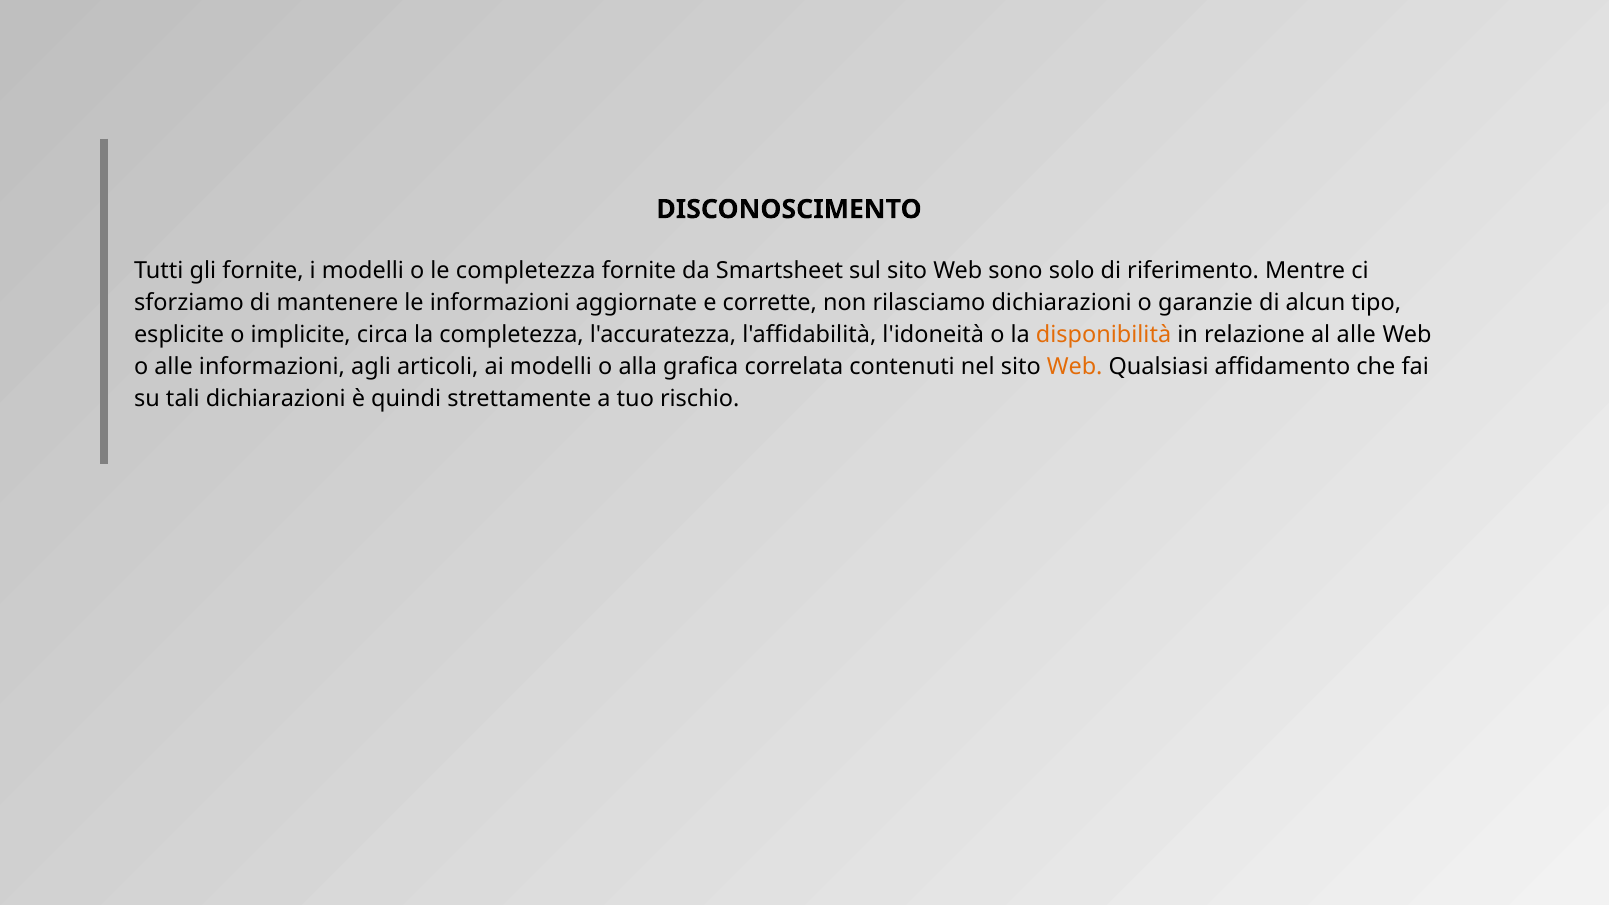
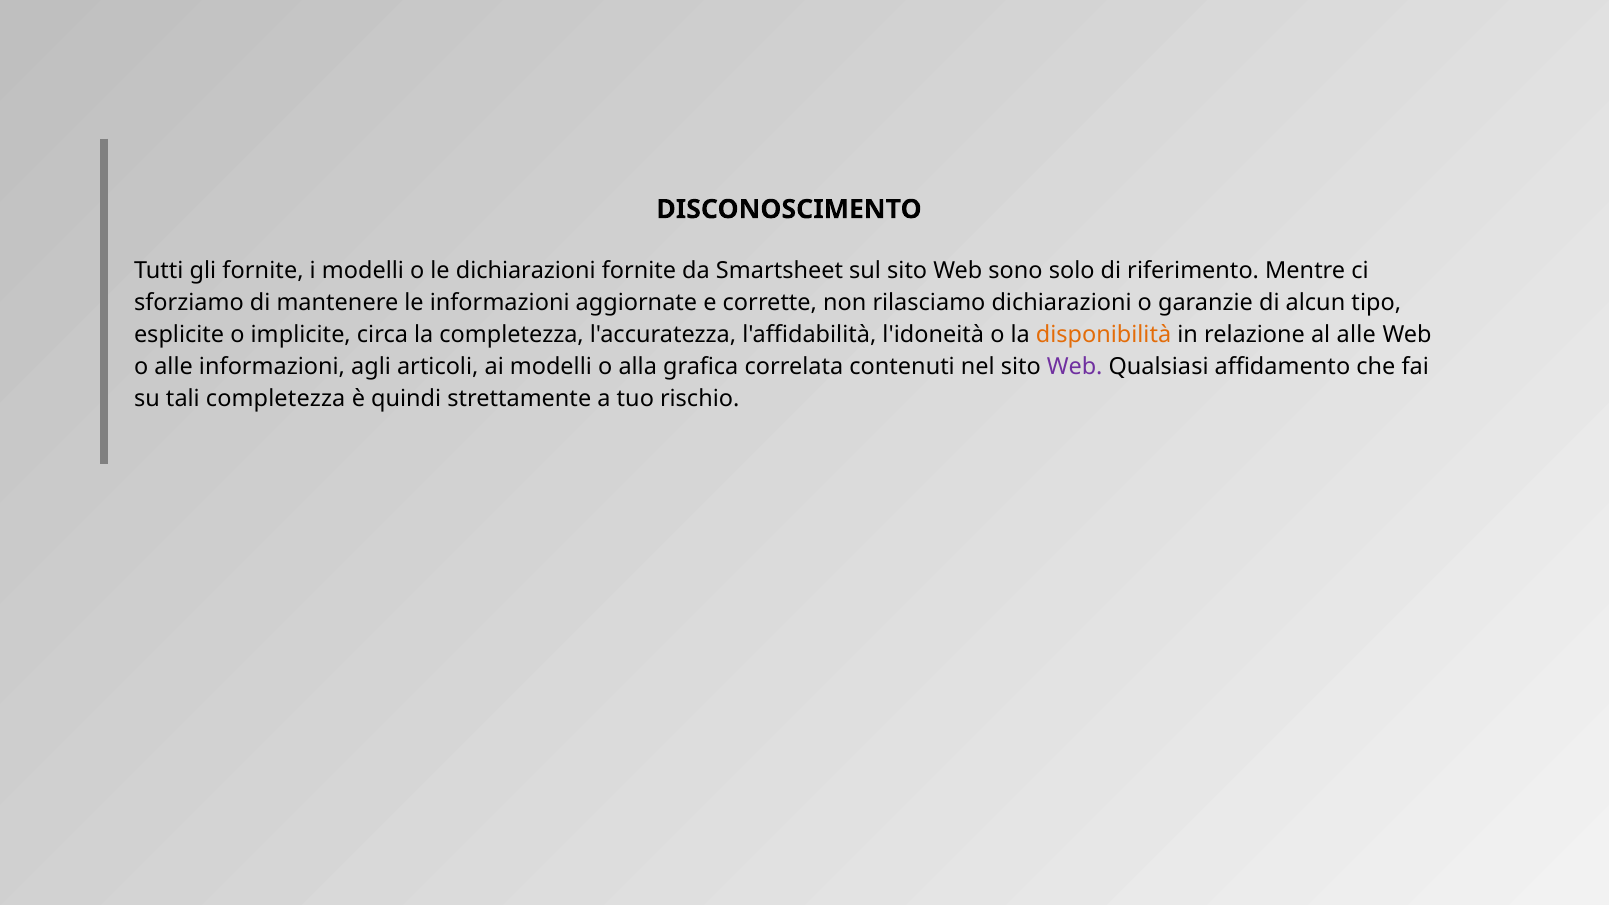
le completezza: completezza -> dichiarazioni
Web at (1075, 367) colour: orange -> purple
tali dichiarazioni: dichiarazioni -> completezza
